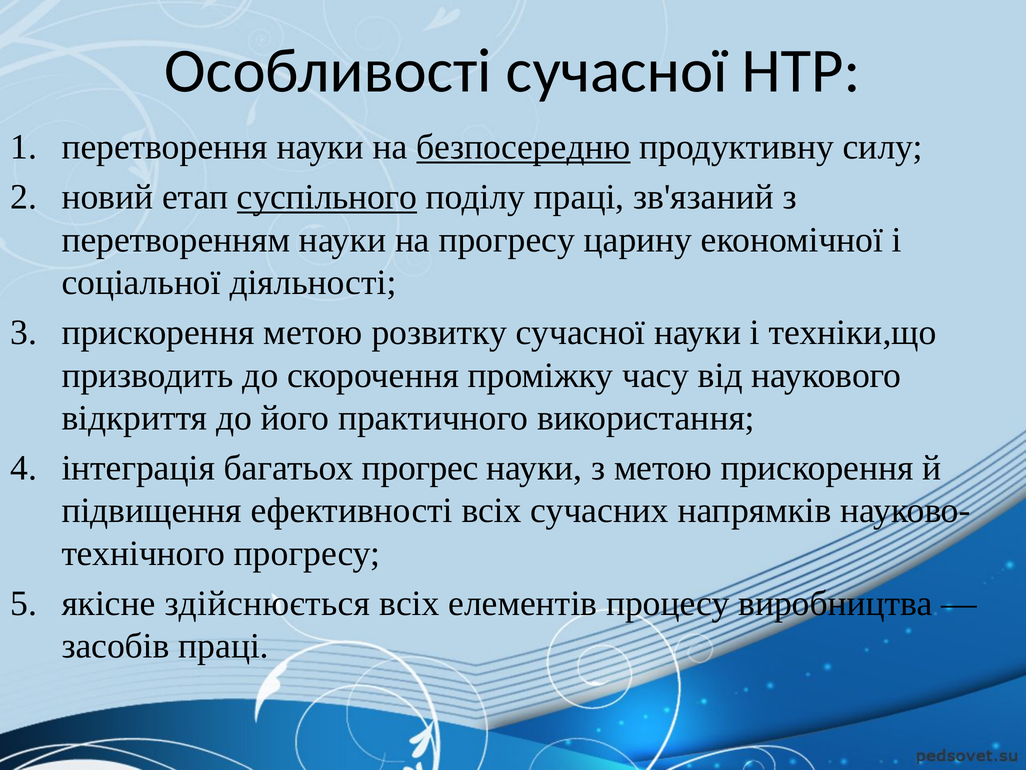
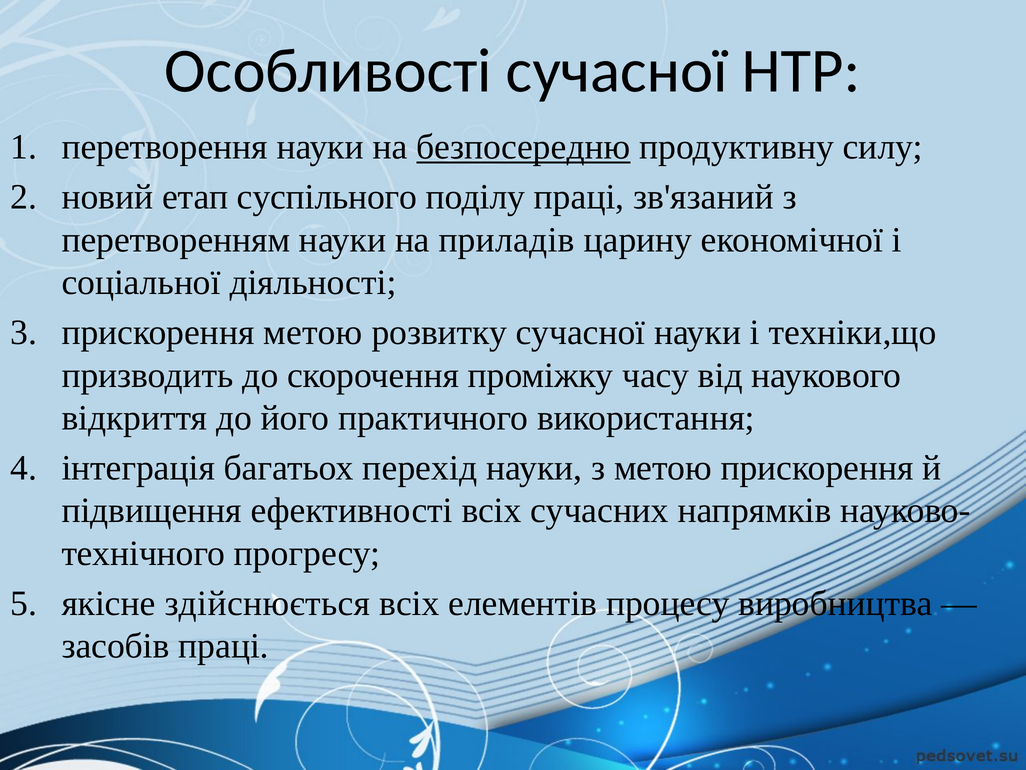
суспільного underline: present -> none
на прогресу: прогресу -> приладів
прогрес: прогрес -> перехід
